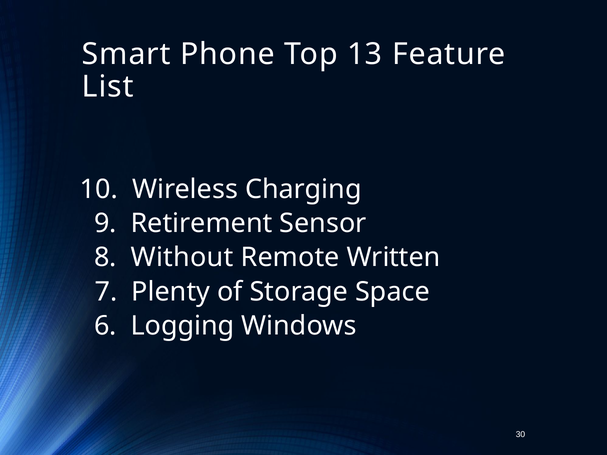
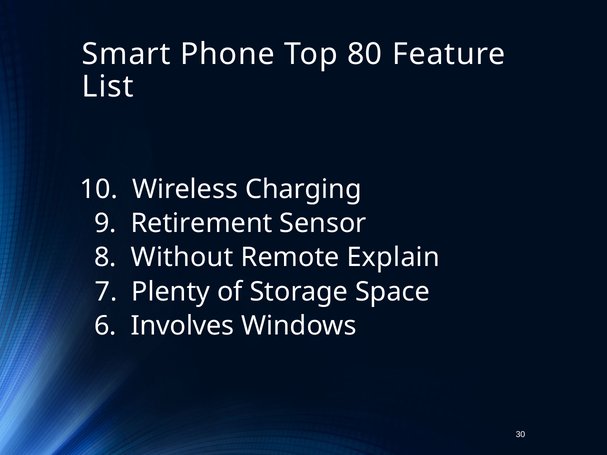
13: 13 -> 80
Written: Written -> Explain
Logging: Logging -> Involves
